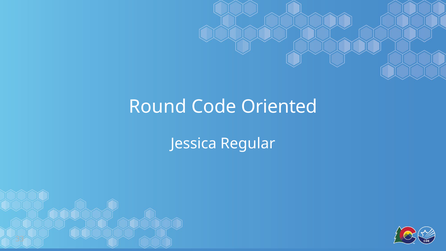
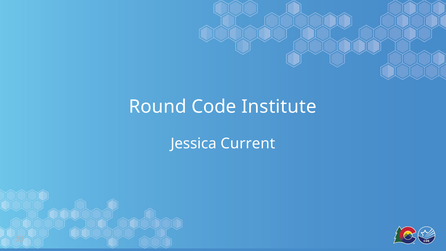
Oriented: Oriented -> Institute
Regular: Regular -> Current
